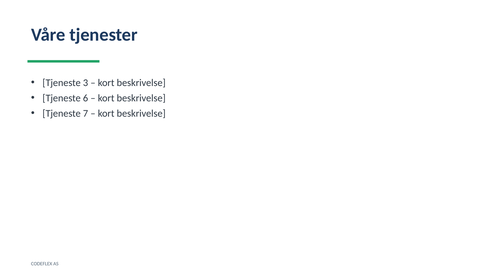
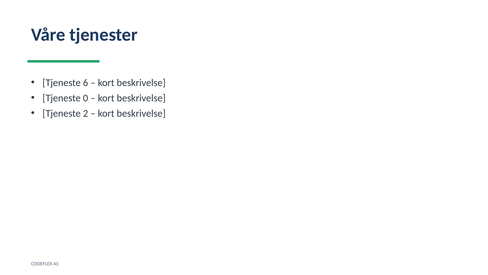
3: 3 -> 6
6: 6 -> 0
7: 7 -> 2
